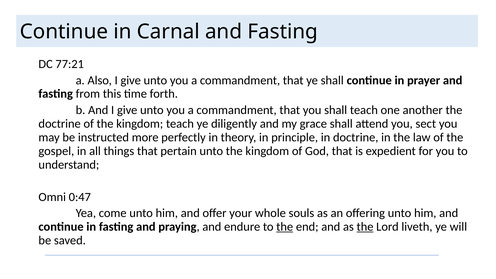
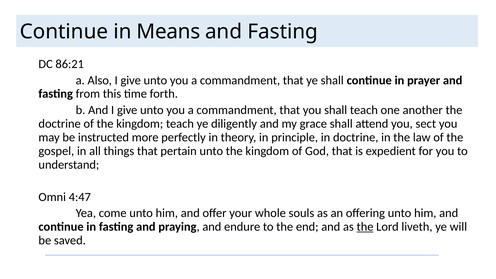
Carnal: Carnal -> Means
77:21: 77:21 -> 86:21
0:47: 0:47 -> 4:47
the at (285, 227) underline: present -> none
